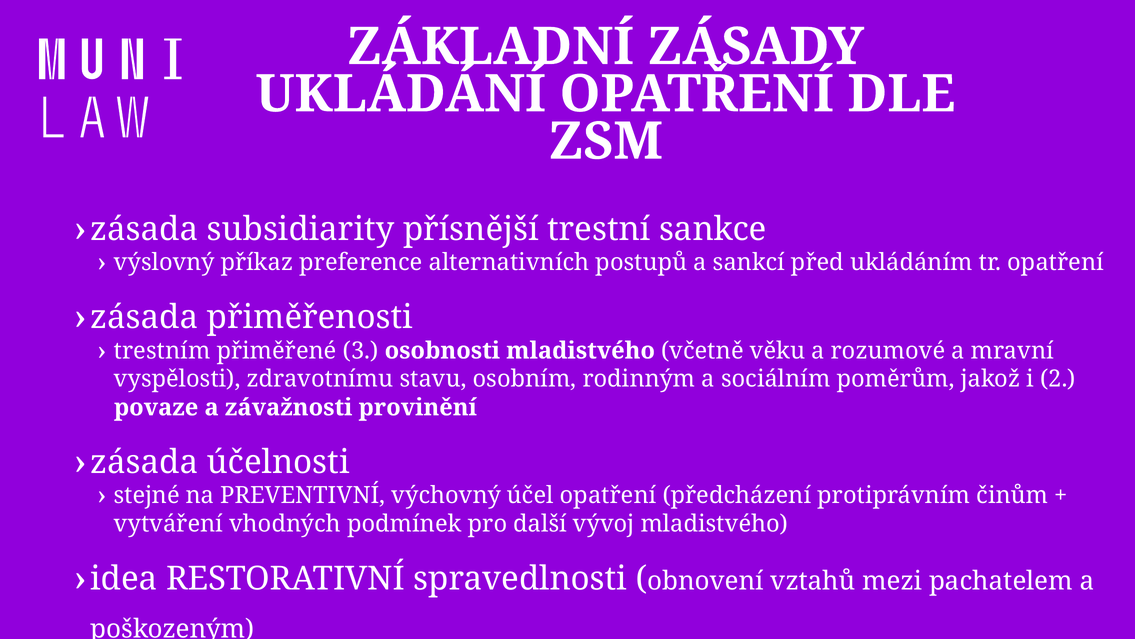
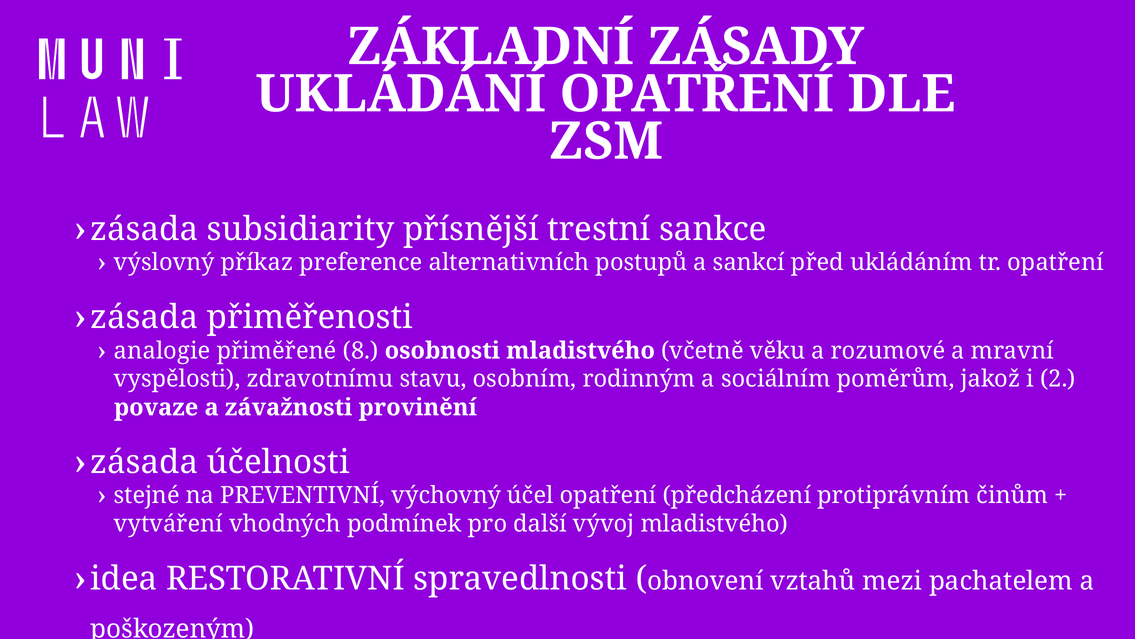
trestním: trestním -> analogie
3: 3 -> 8
